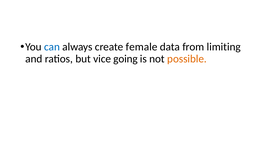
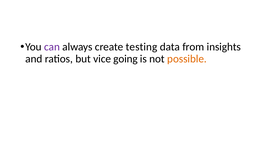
can colour: blue -> purple
female: female -> testing
limiting: limiting -> insights
